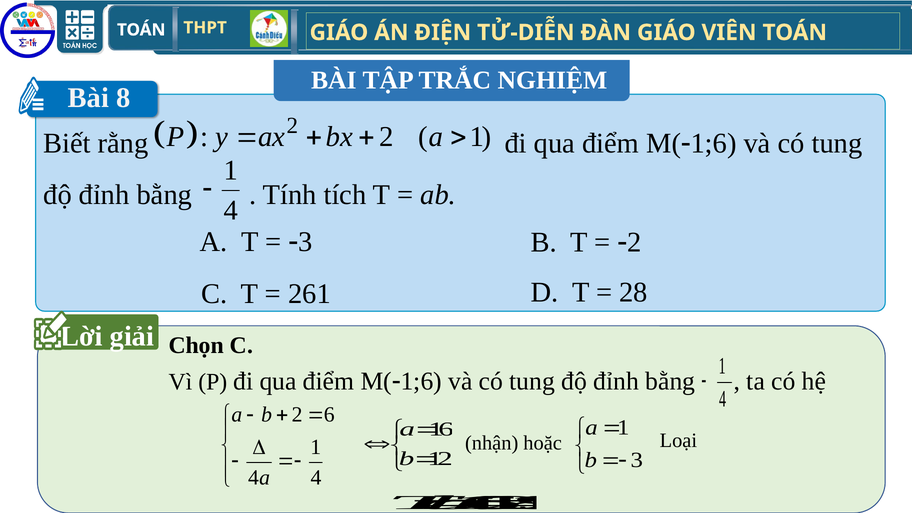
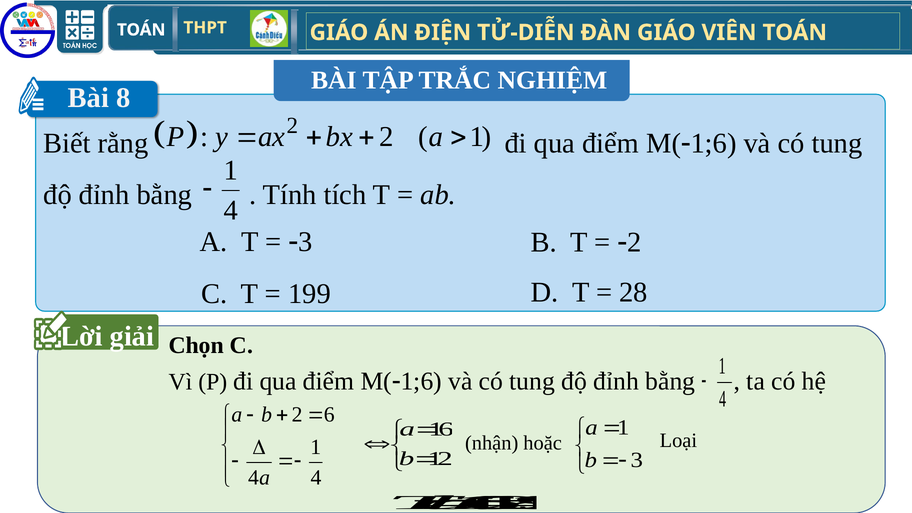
261: 261 -> 199
